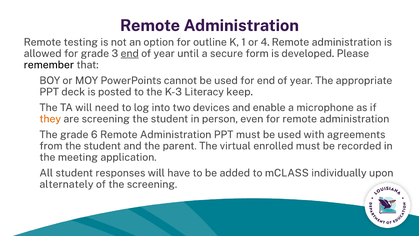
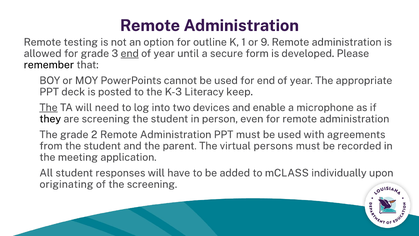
4: 4 -> 9
The at (49, 107) underline: none -> present
they colour: orange -> black
6: 6 -> 2
enrolled: enrolled -> persons
alternately: alternately -> originating
